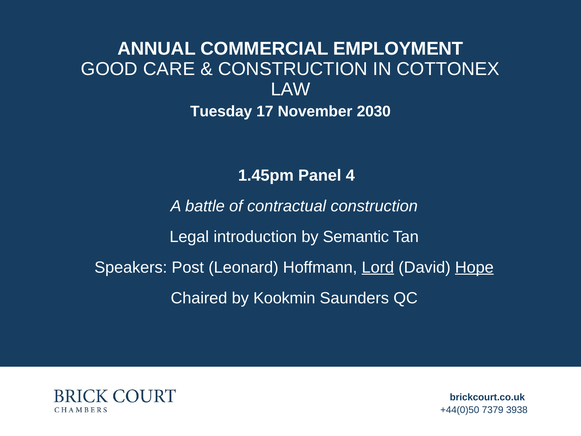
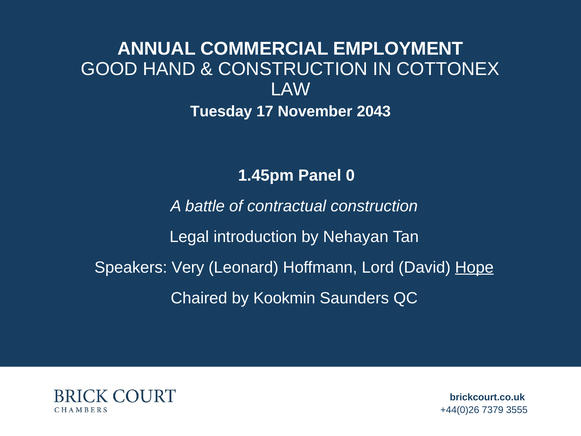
CARE: CARE -> HAND
2030: 2030 -> 2043
4: 4 -> 0
Semantic: Semantic -> Nehayan
Post: Post -> Very
Lord underline: present -> none
+44(0)50: +44(0)50 -> +44(0)26
3938: 3938 -> 3555
